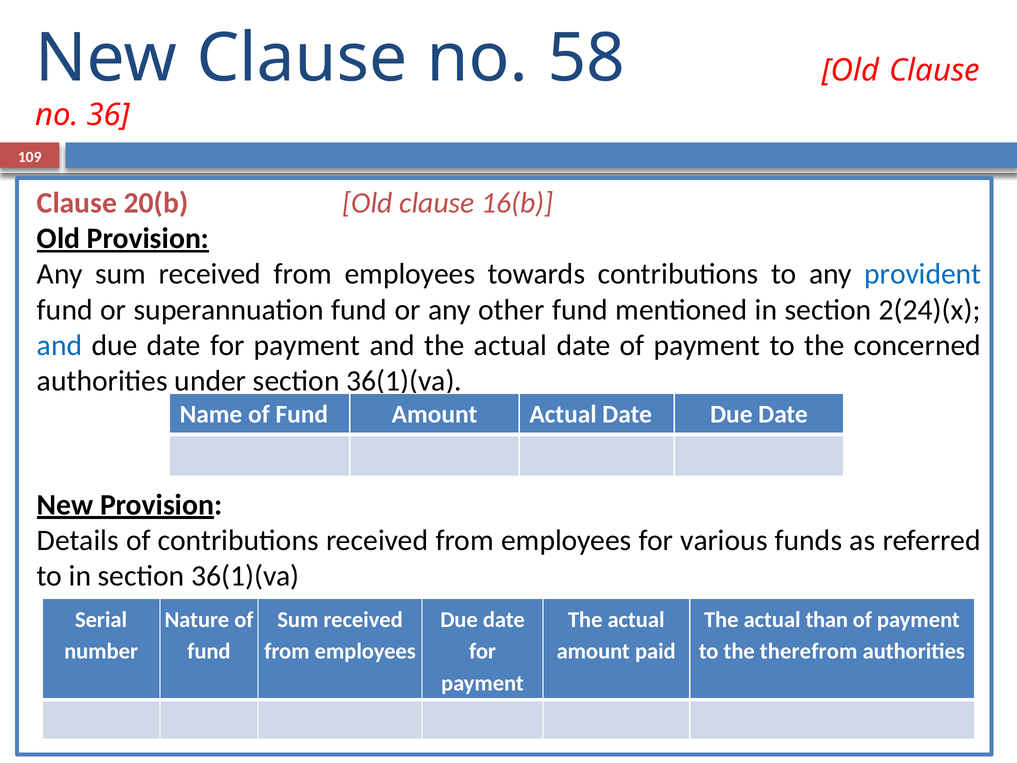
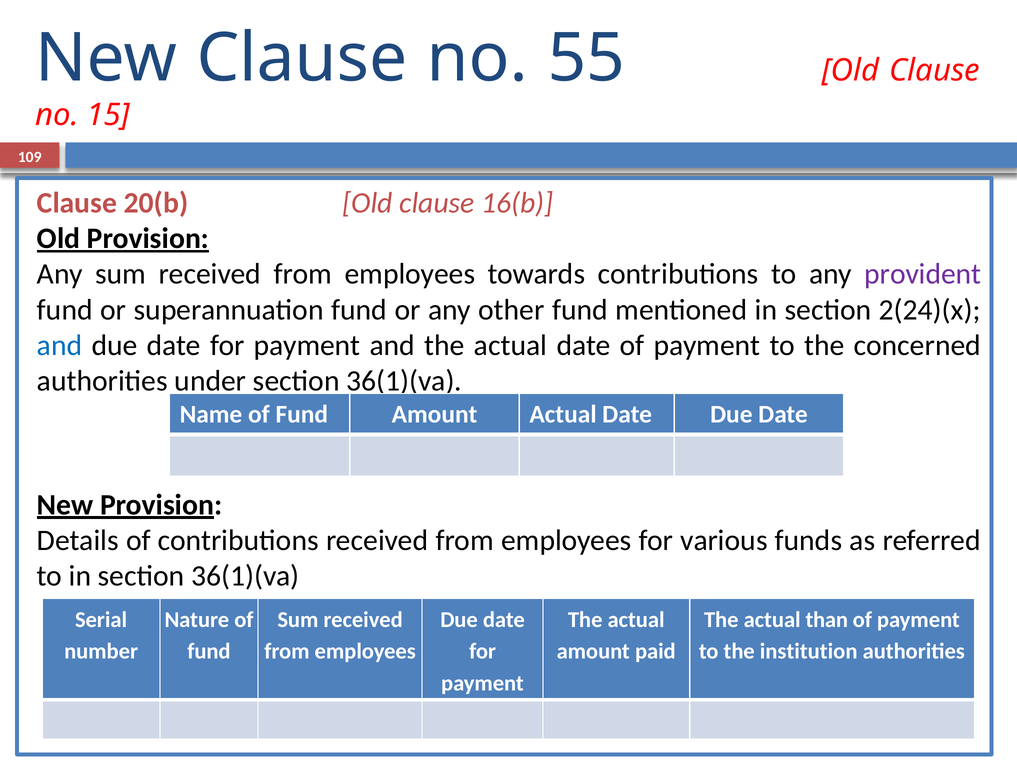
58: 58 -> 55
36: 36 -> 15
provident colour: blue -> purple
therefrom: therefrom -> institution
